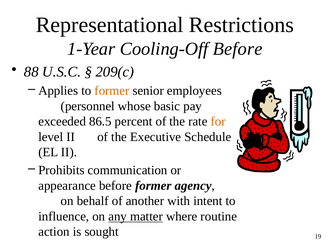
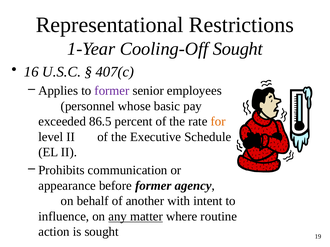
Cooling-Off Before: Before -> Sought
88: 88 -> 16
209(c: 209(c -> 407(c
former at (112, 91) colour: orange -> purple
